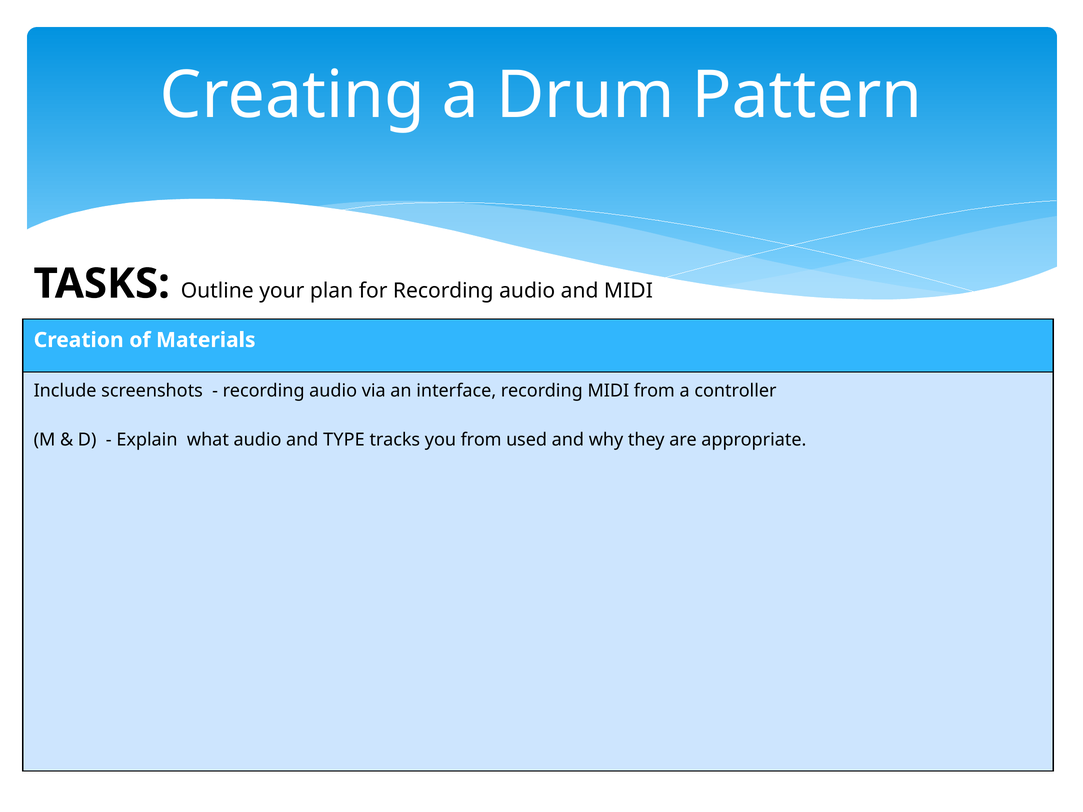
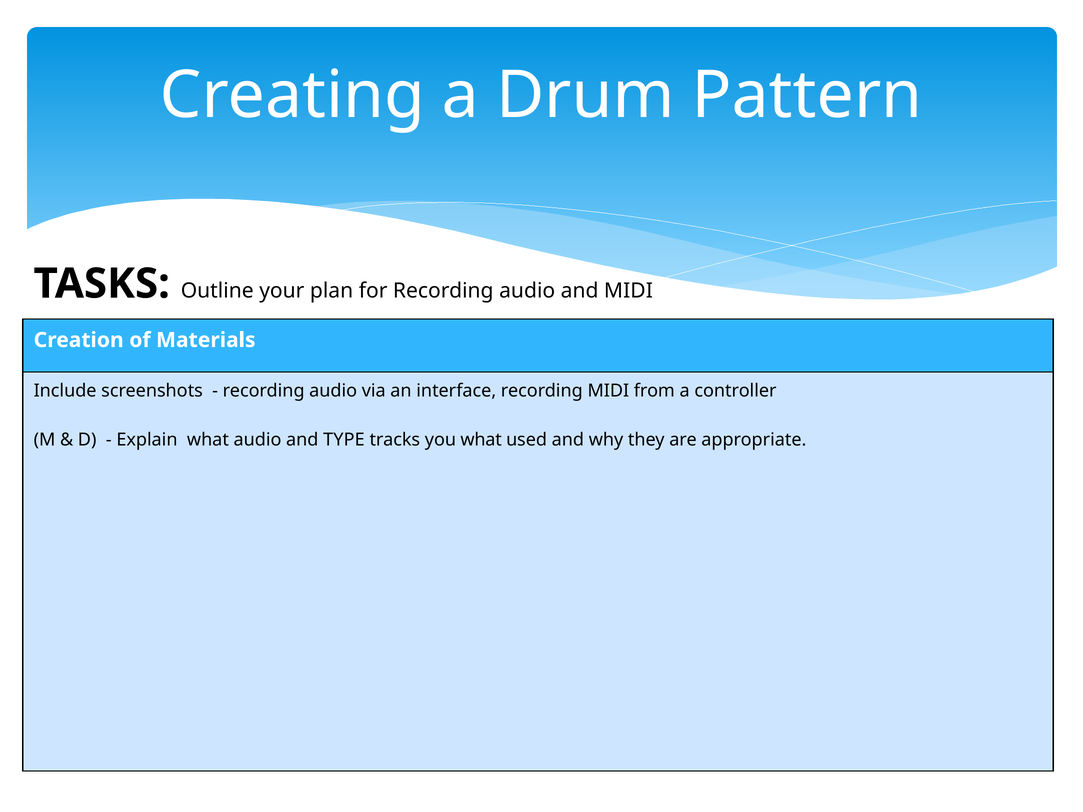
you from: from -> what
